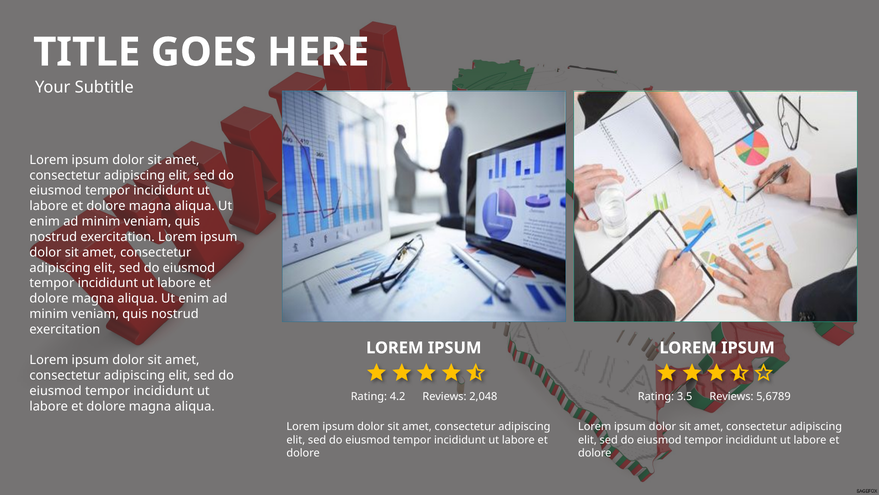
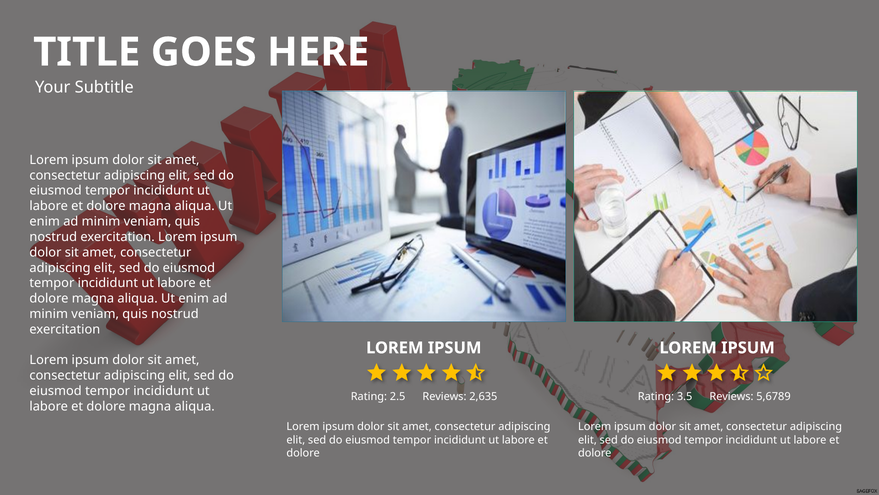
4.2: 4.2 -> 2.5
2,048: 2,048 -> 2,635
